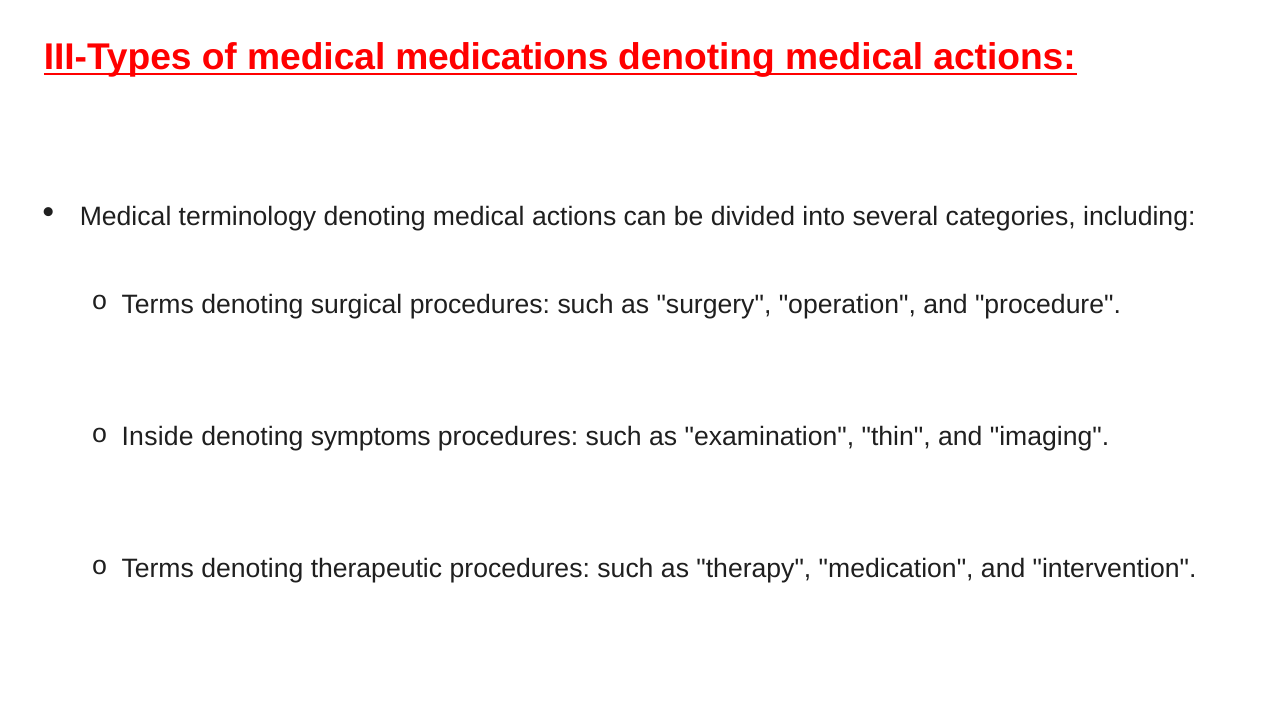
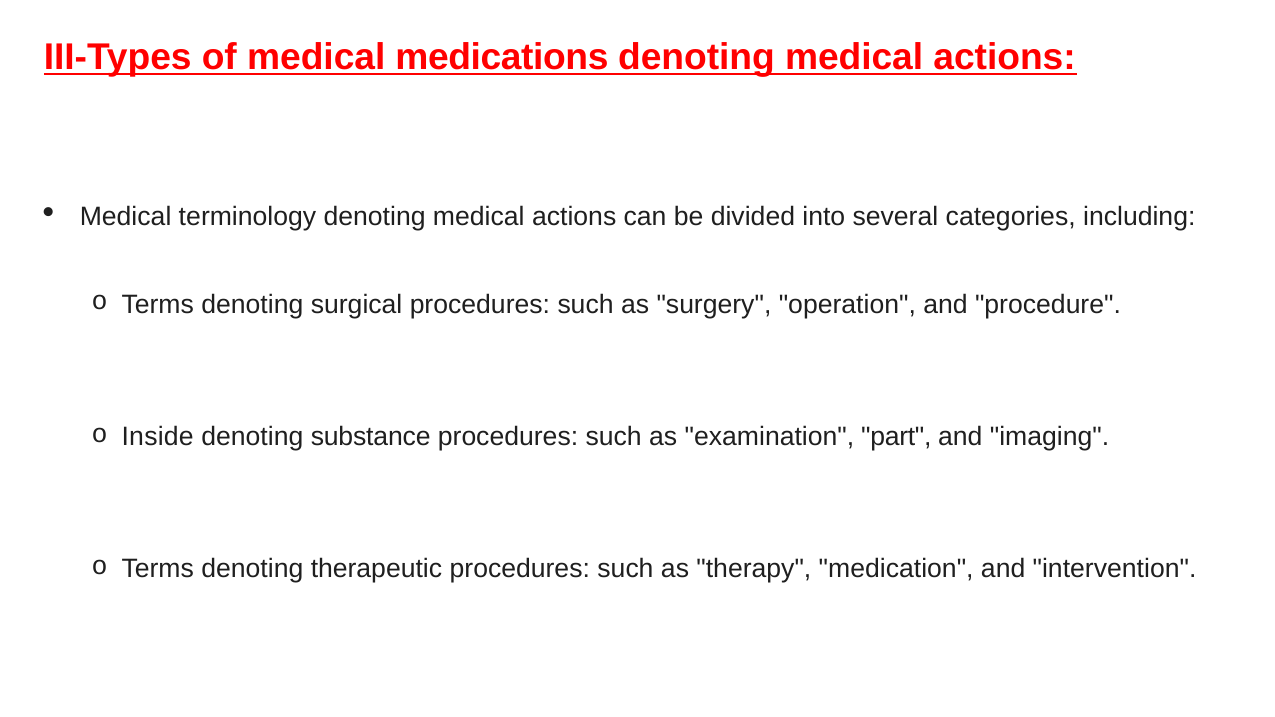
symptoms: symptoms -> substance
thin: thin -> part
